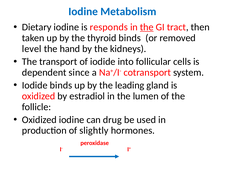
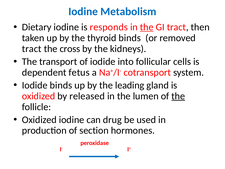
level at (32, 49): level -> tract
hand: hand -> cross
since: since -> fetus
estradiol: estradiol -> released
the at (178, 96) underline: none -> present
slightly: slightly -> section
